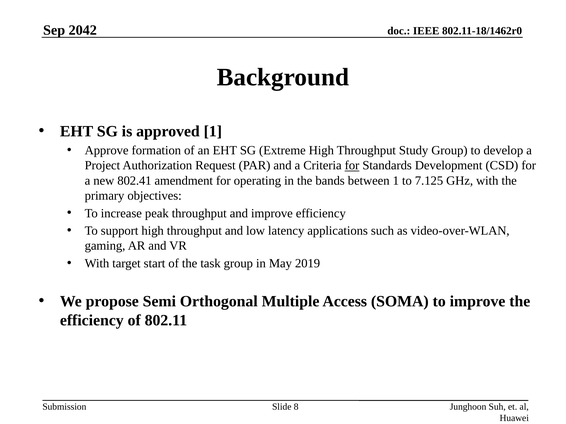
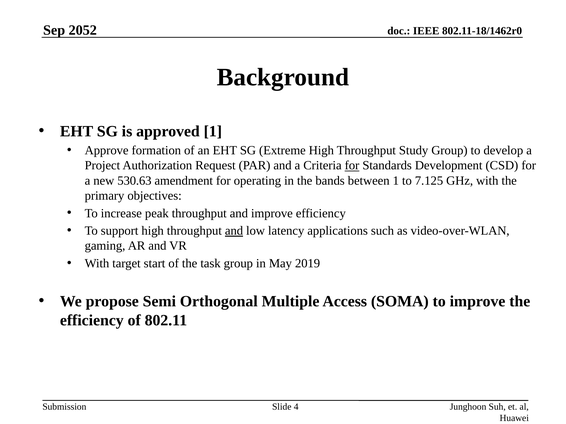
2042: 2042 -> 2052
802.41: 802.41 -> 530.63
and at (234, 231) underline: none -> present
8: 8 -> 4
